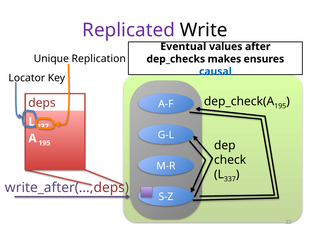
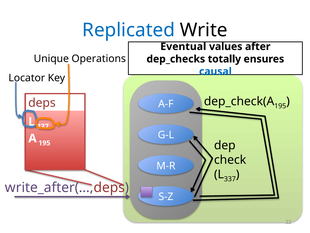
Replicated colour: purple -> blue
Replication: Replication -> Operations
makes: makes -> totally
